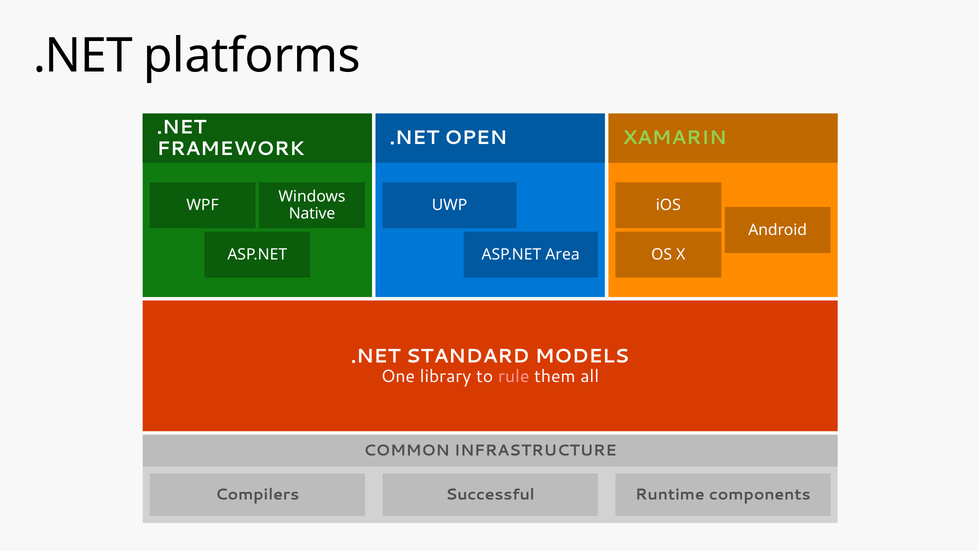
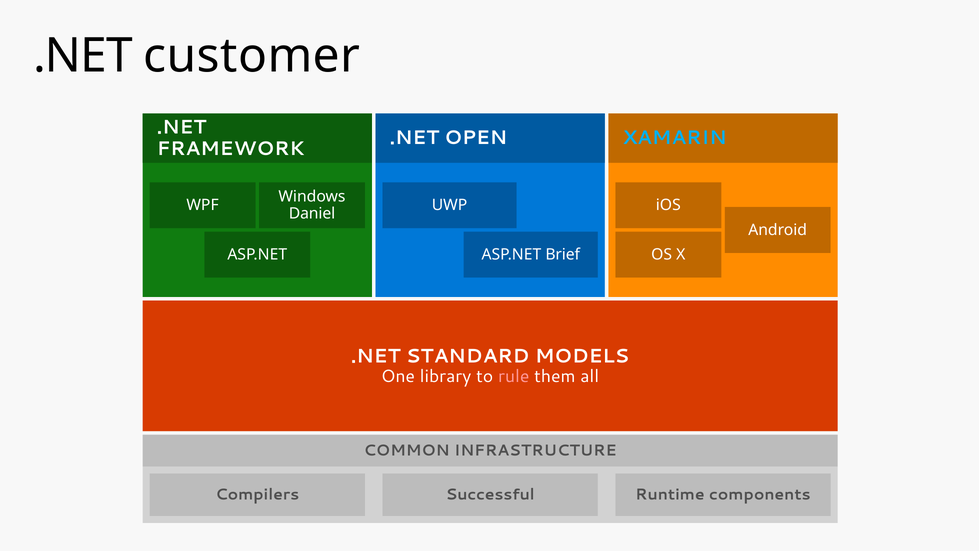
platforms: platforms -> customer
XAMARIN colour: light green -> light blue
Native: Native -> Daniel
Area: Area -> Brief
